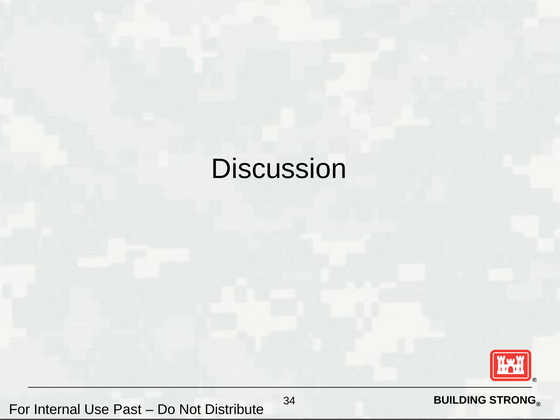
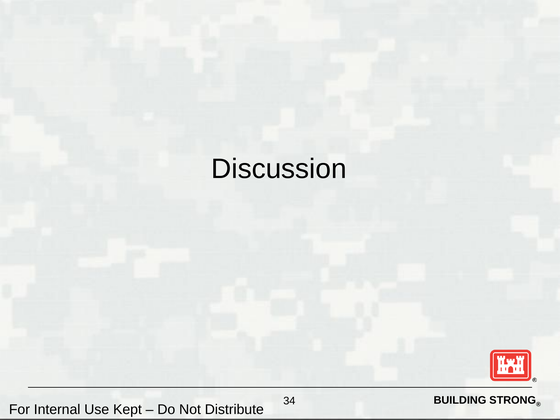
Past: Past -> Kept
